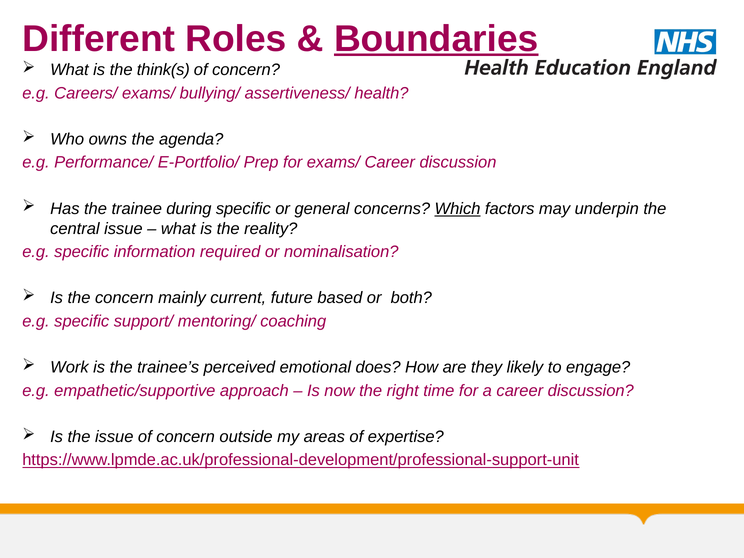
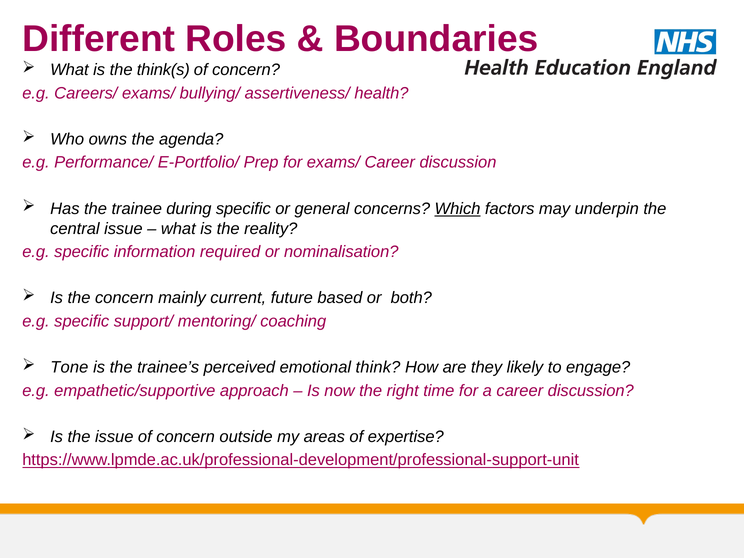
Boundaries underline: present -> none
Work: Work -> Tone
does: does -> think
